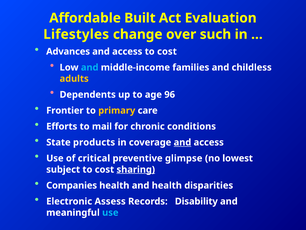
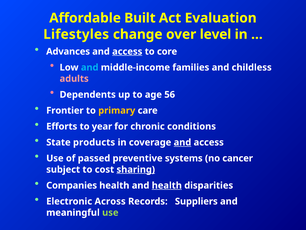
such: such -> level
access at (127, 51) underline: none -> present
cost at (167, 51): cost -> core
adults colour: yellow -> pink
96: 96 -> 56
mail: mail -> year
critical: critical -> passed
glimpse: glimpse -> systems
lowest: lowest -> cancer
health at (167, 185) underline: none -> present
Assess: Assess -> Across
Disability: Disability -> Suppliers
use at (110, 212) colour: light blue -> light green
